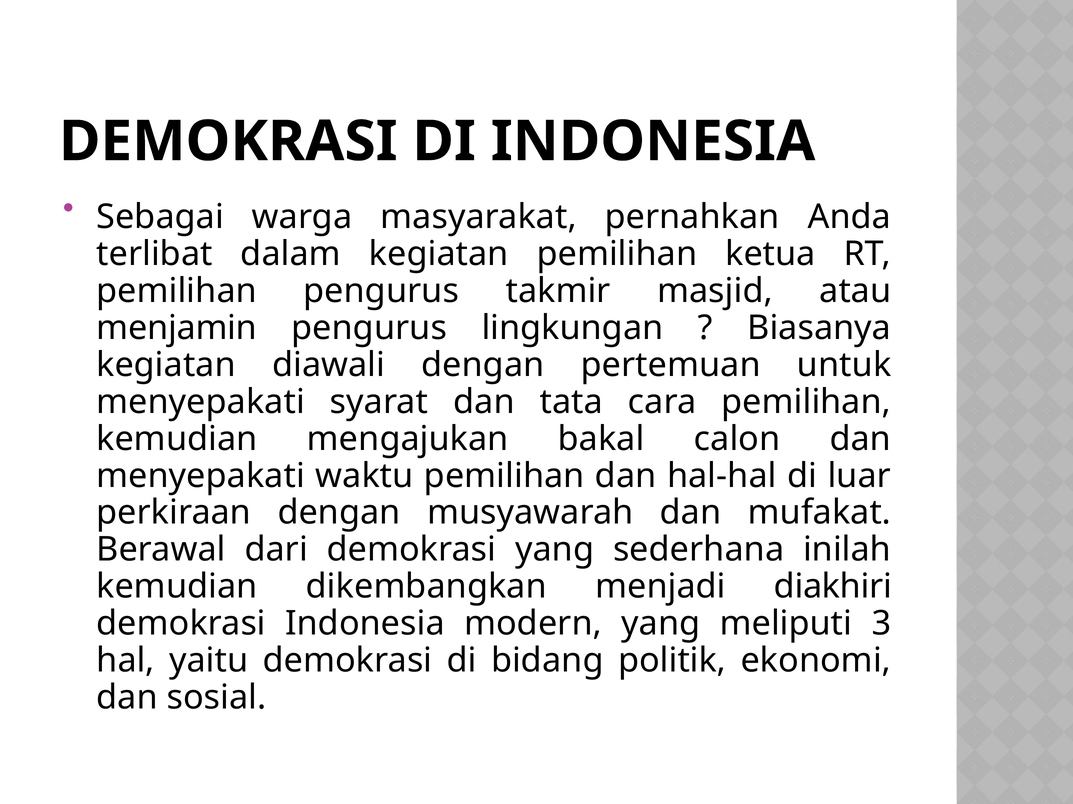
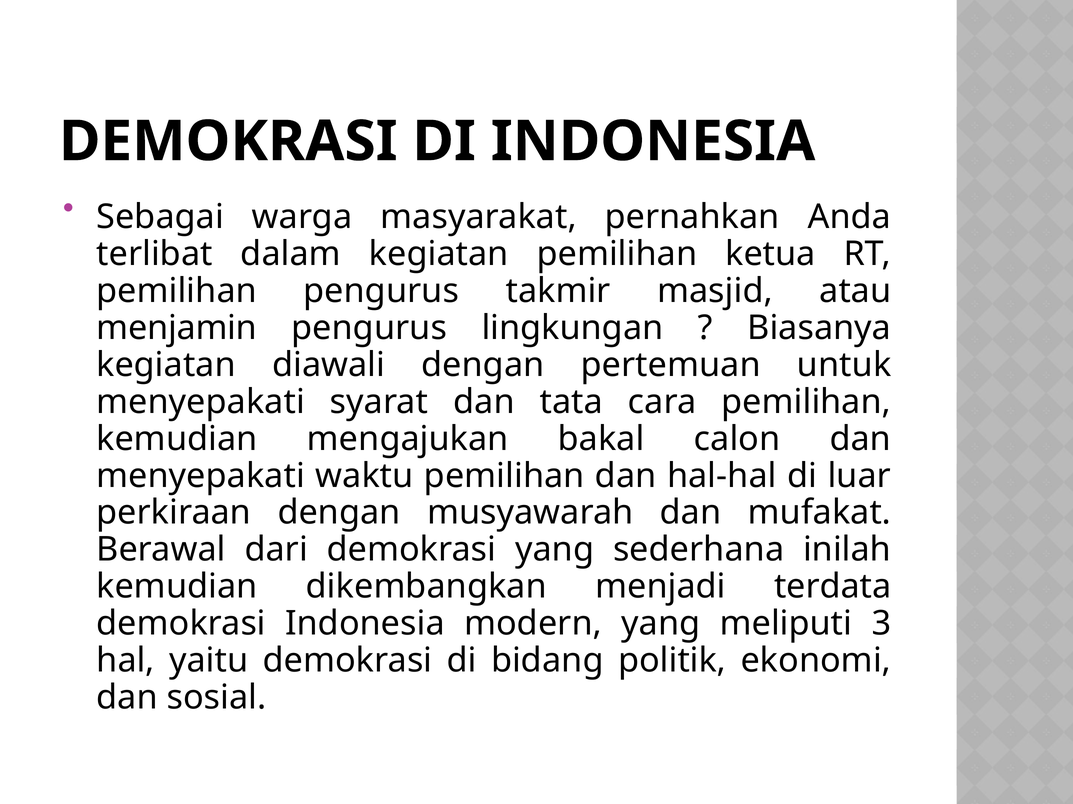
diakhiri: diakhiri -> terdata
